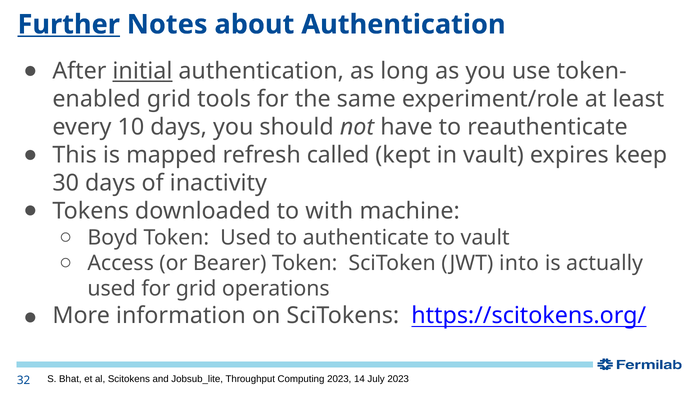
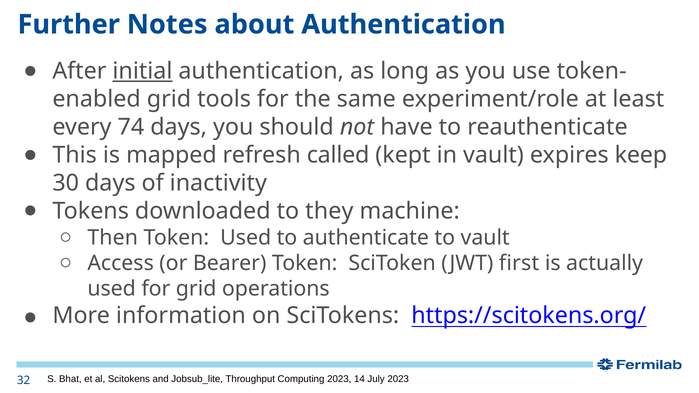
Further underline: present -> none
10: 10 -> 74
with: with -> they
Boyd: Boyd -> Then
into: into -> first
